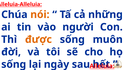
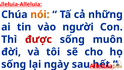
được colour: orange -> red
